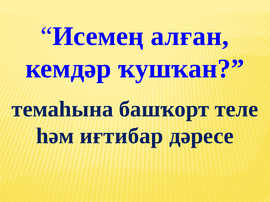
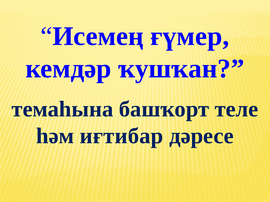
алған: алған -> ғүмер
